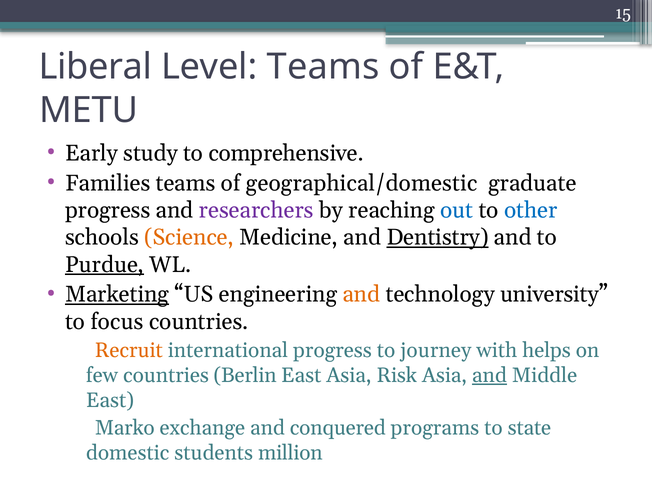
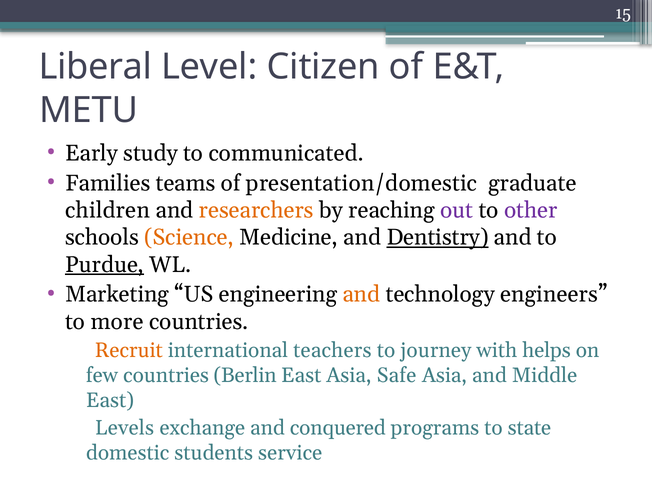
Level Teams: Teams -> Citizen
comprehensive: comprehensive -> communicated
geographical/domestic: geographical/domestic -> presentation/domestic
progress at (108, 210): progress -> children
researchers colour: purple -> orange
out colour: blue -> purple
other colour: blue -> purple
Marketing underline: present -> none
university: university -> engineers
focus: focus -> more
international progress: progress -> teachers
Risk: Risk -> Safe
and at (489, 375) underline: present -> none
Marko: Marko -> Levels
million: million -> service
